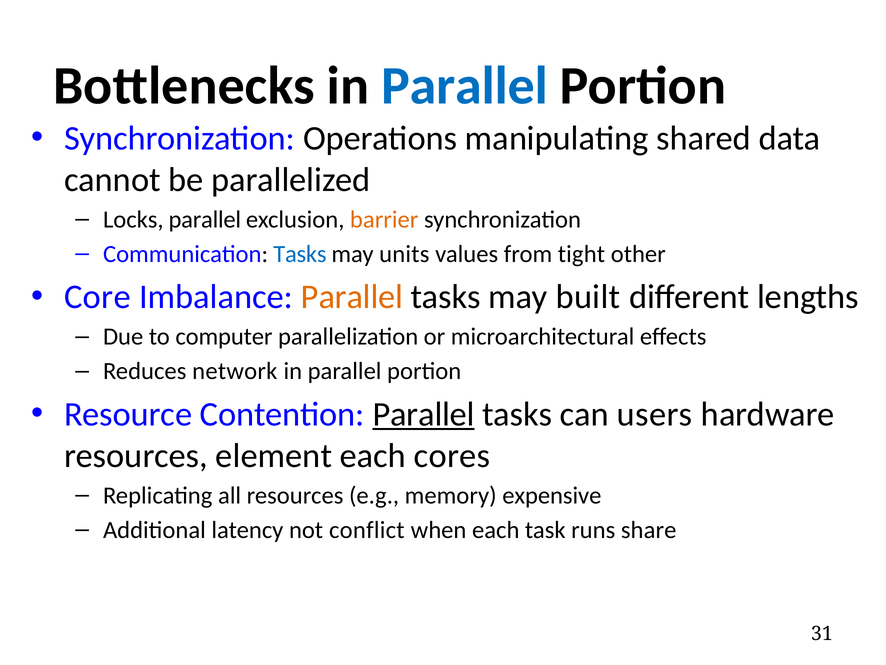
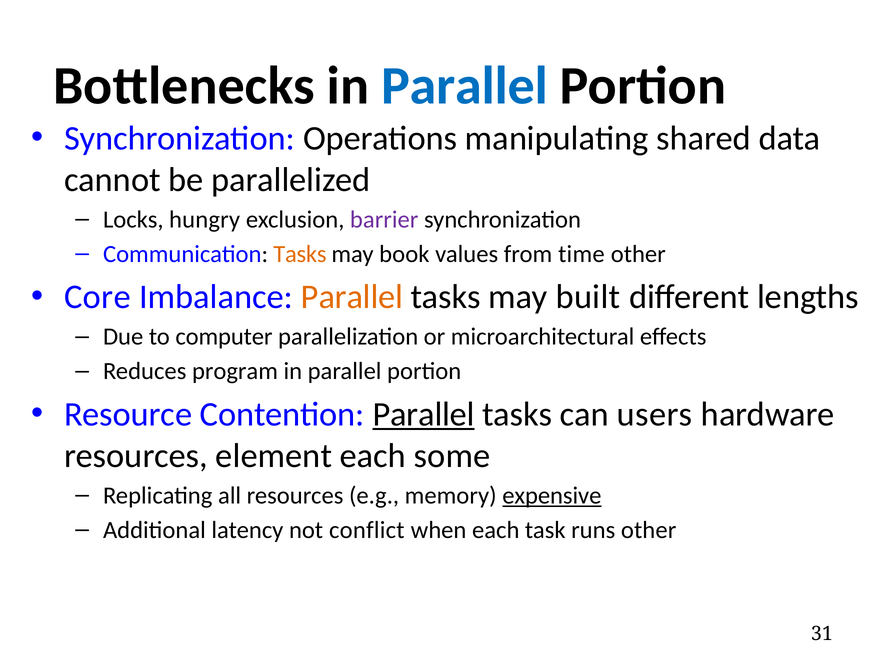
Locks parallel: parallel -> hungry
barrier colour: orange -> purple
Tasks at (300, 254) colour: blue -> orange
units: units -> book
tight: tight -> time
network: network -> program
cores: cores -> some
expensive underline: none -> present
runs share: share -> other
